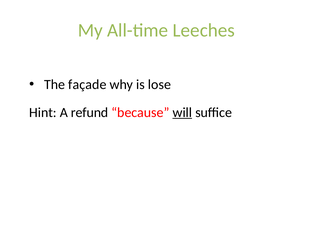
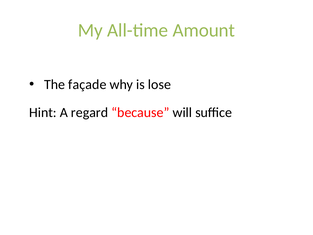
Leeches: Leeches -> Amount
refund: refund -> regard
will underline: present -> none
